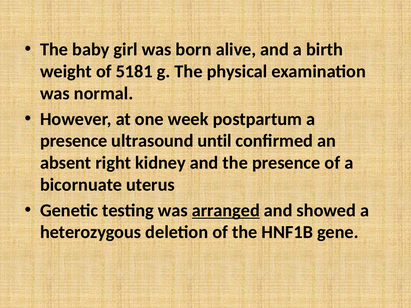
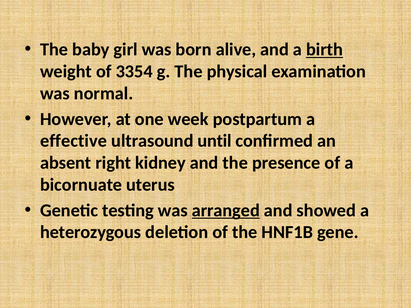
birth underline: none -> present
5181: 5181 -> 3354
presence at (74, 141): presence -> effective
